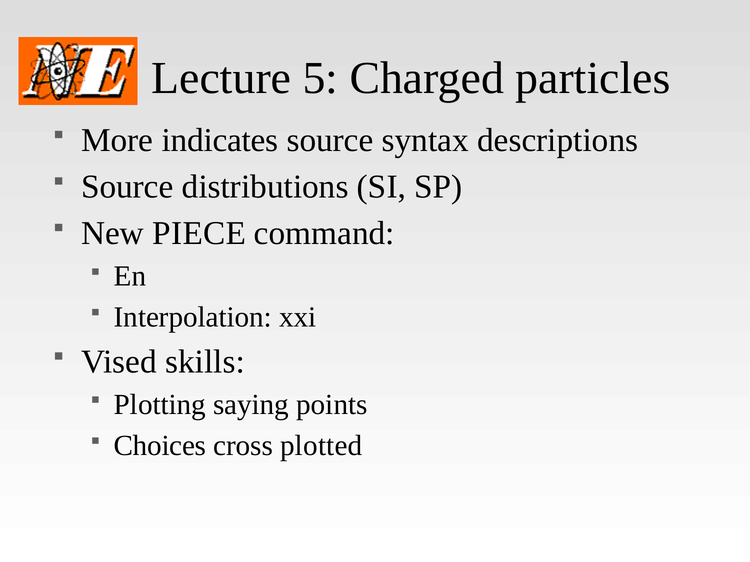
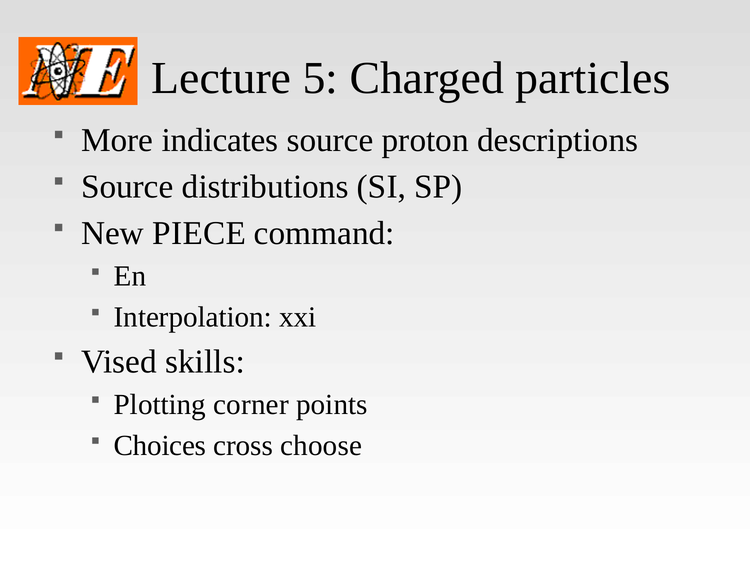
syntax: syntax -> proton
saying: saying -> corner
plotted: plotted -> choose
